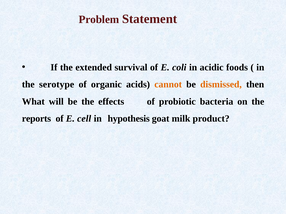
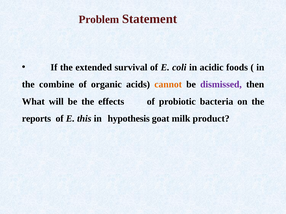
serotype: serotype -> combine
dismissed colour: orange -> purple
cell: cell -> this
